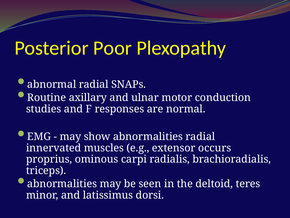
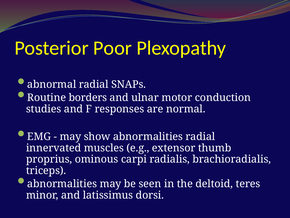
axillary: axillary -> borders
occurs: occurs -> thumb
